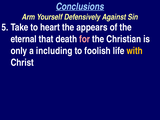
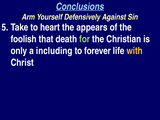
eternal: eternal -> foolish
for colour: pink -> light green
foolish: foolish -> forever
